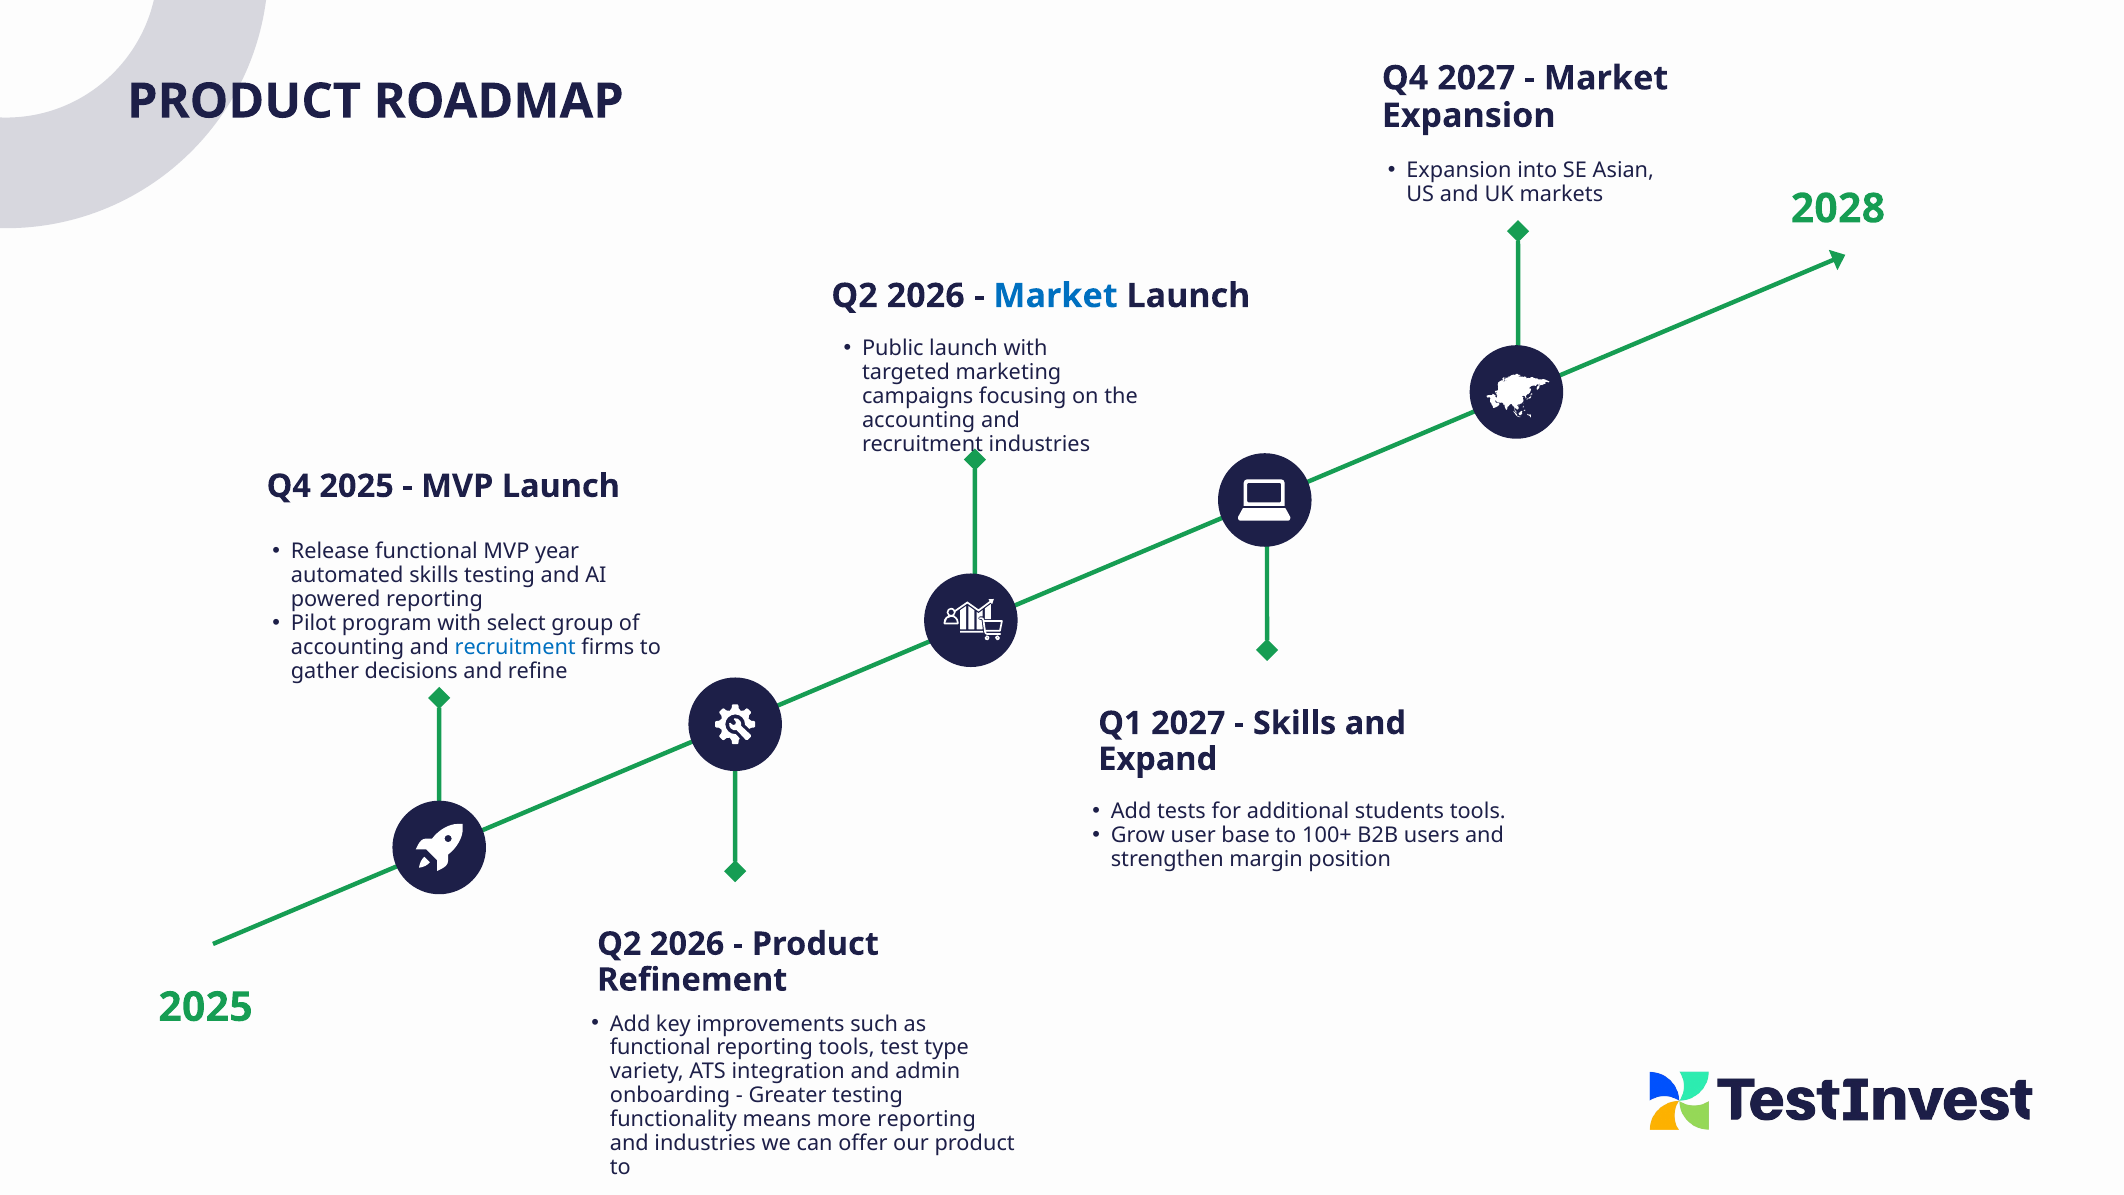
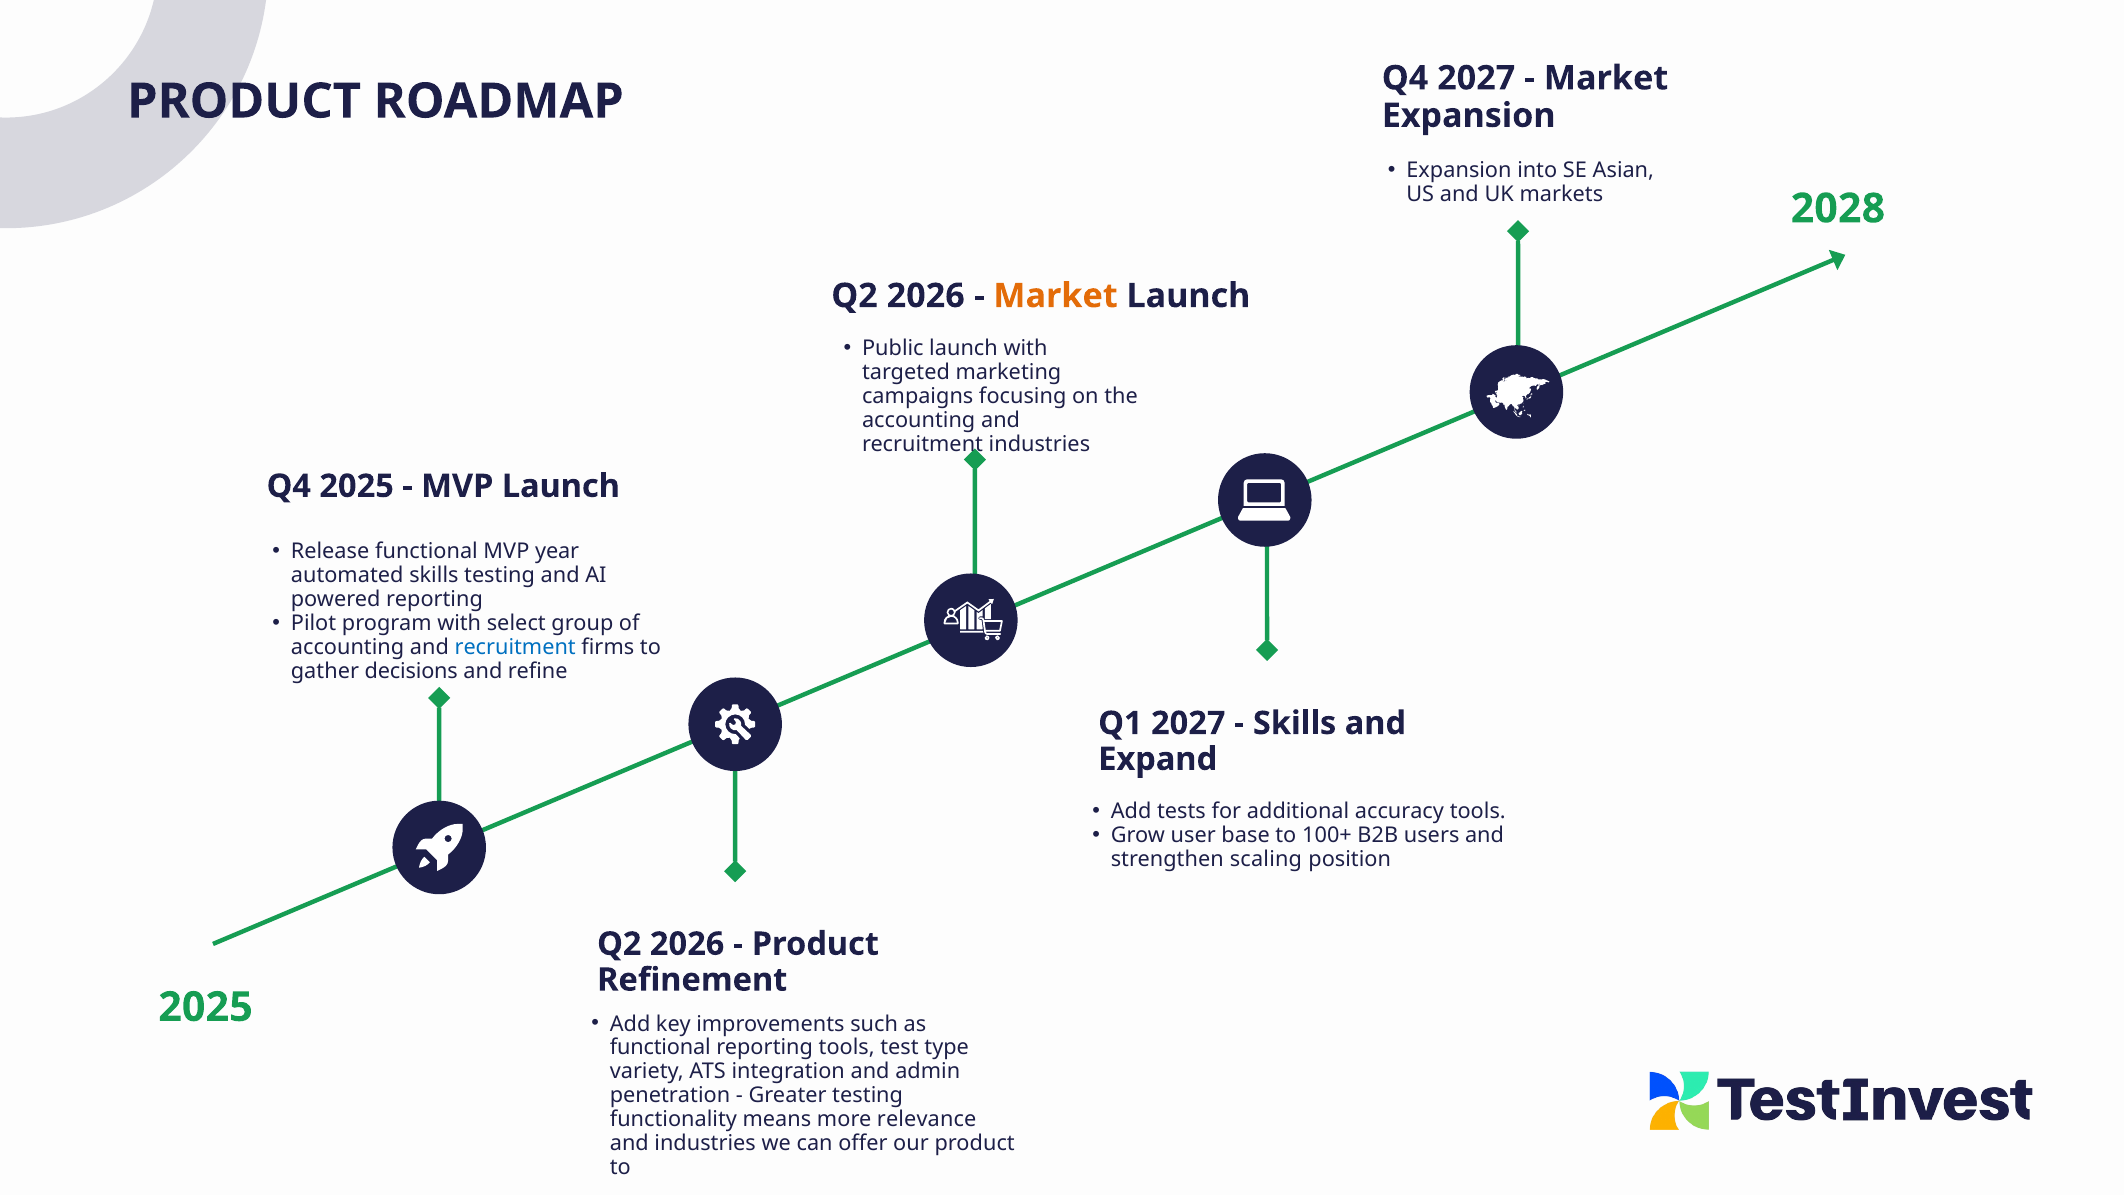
Market at (1056, 296) colour: blue -> orange
students: students -> accuracy
margin: margin -> scaling
onboarding: onboarding -> penetration
more reporting: reporting -> relevance
